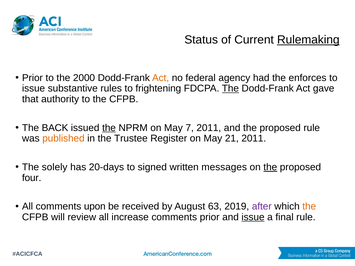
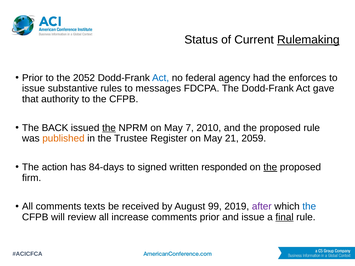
2000: 2000 -> 2052
Act at (161, 78) colour: orange -> blue
frightening: frightening -> messages
The at (230, 89) underline: present -> none
7 2011: 2011 -> 2010
21 2011: 2011 -> 2059
solely: solely -> action
20-days: 20-days -> 84-days
messages: messages -> responded
four: four -> firm
upon: upon -> texts
63: 63 -> 99
the at (309, 207) colour: orange -> blue
issue at (253, 217) underline: present -> none
final underline: none -> present
